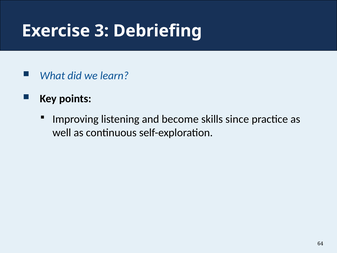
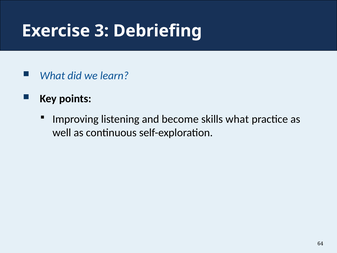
skills since: since -> what
